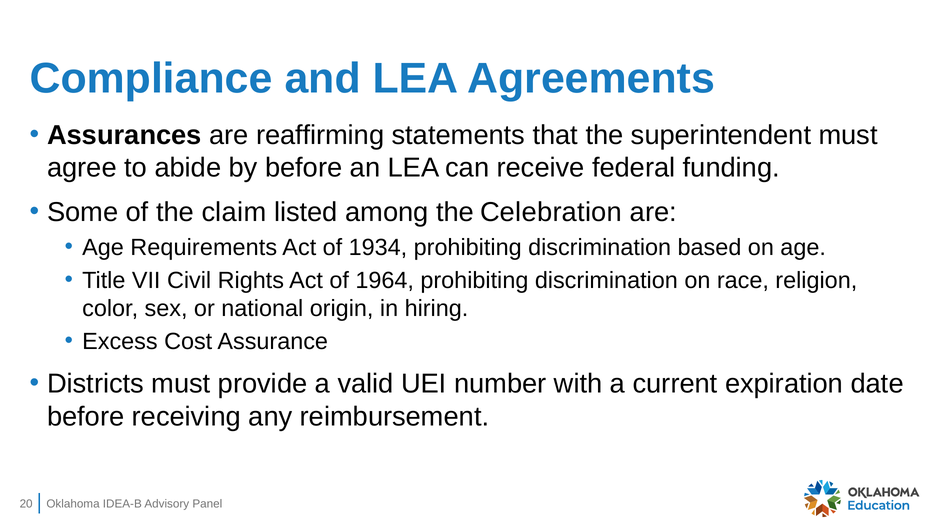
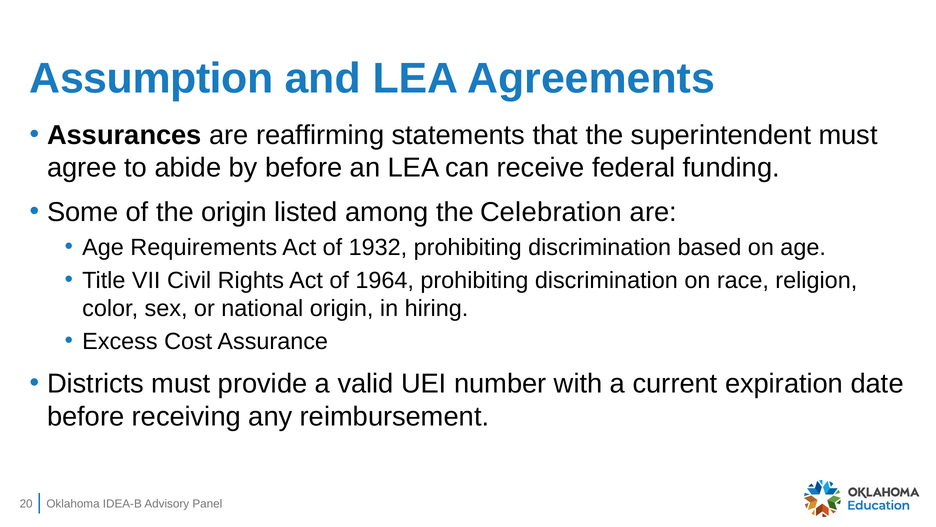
Compliance: Compliance -> Assumption
the claim: claim -> origin
1934: 1934 -> 1932
